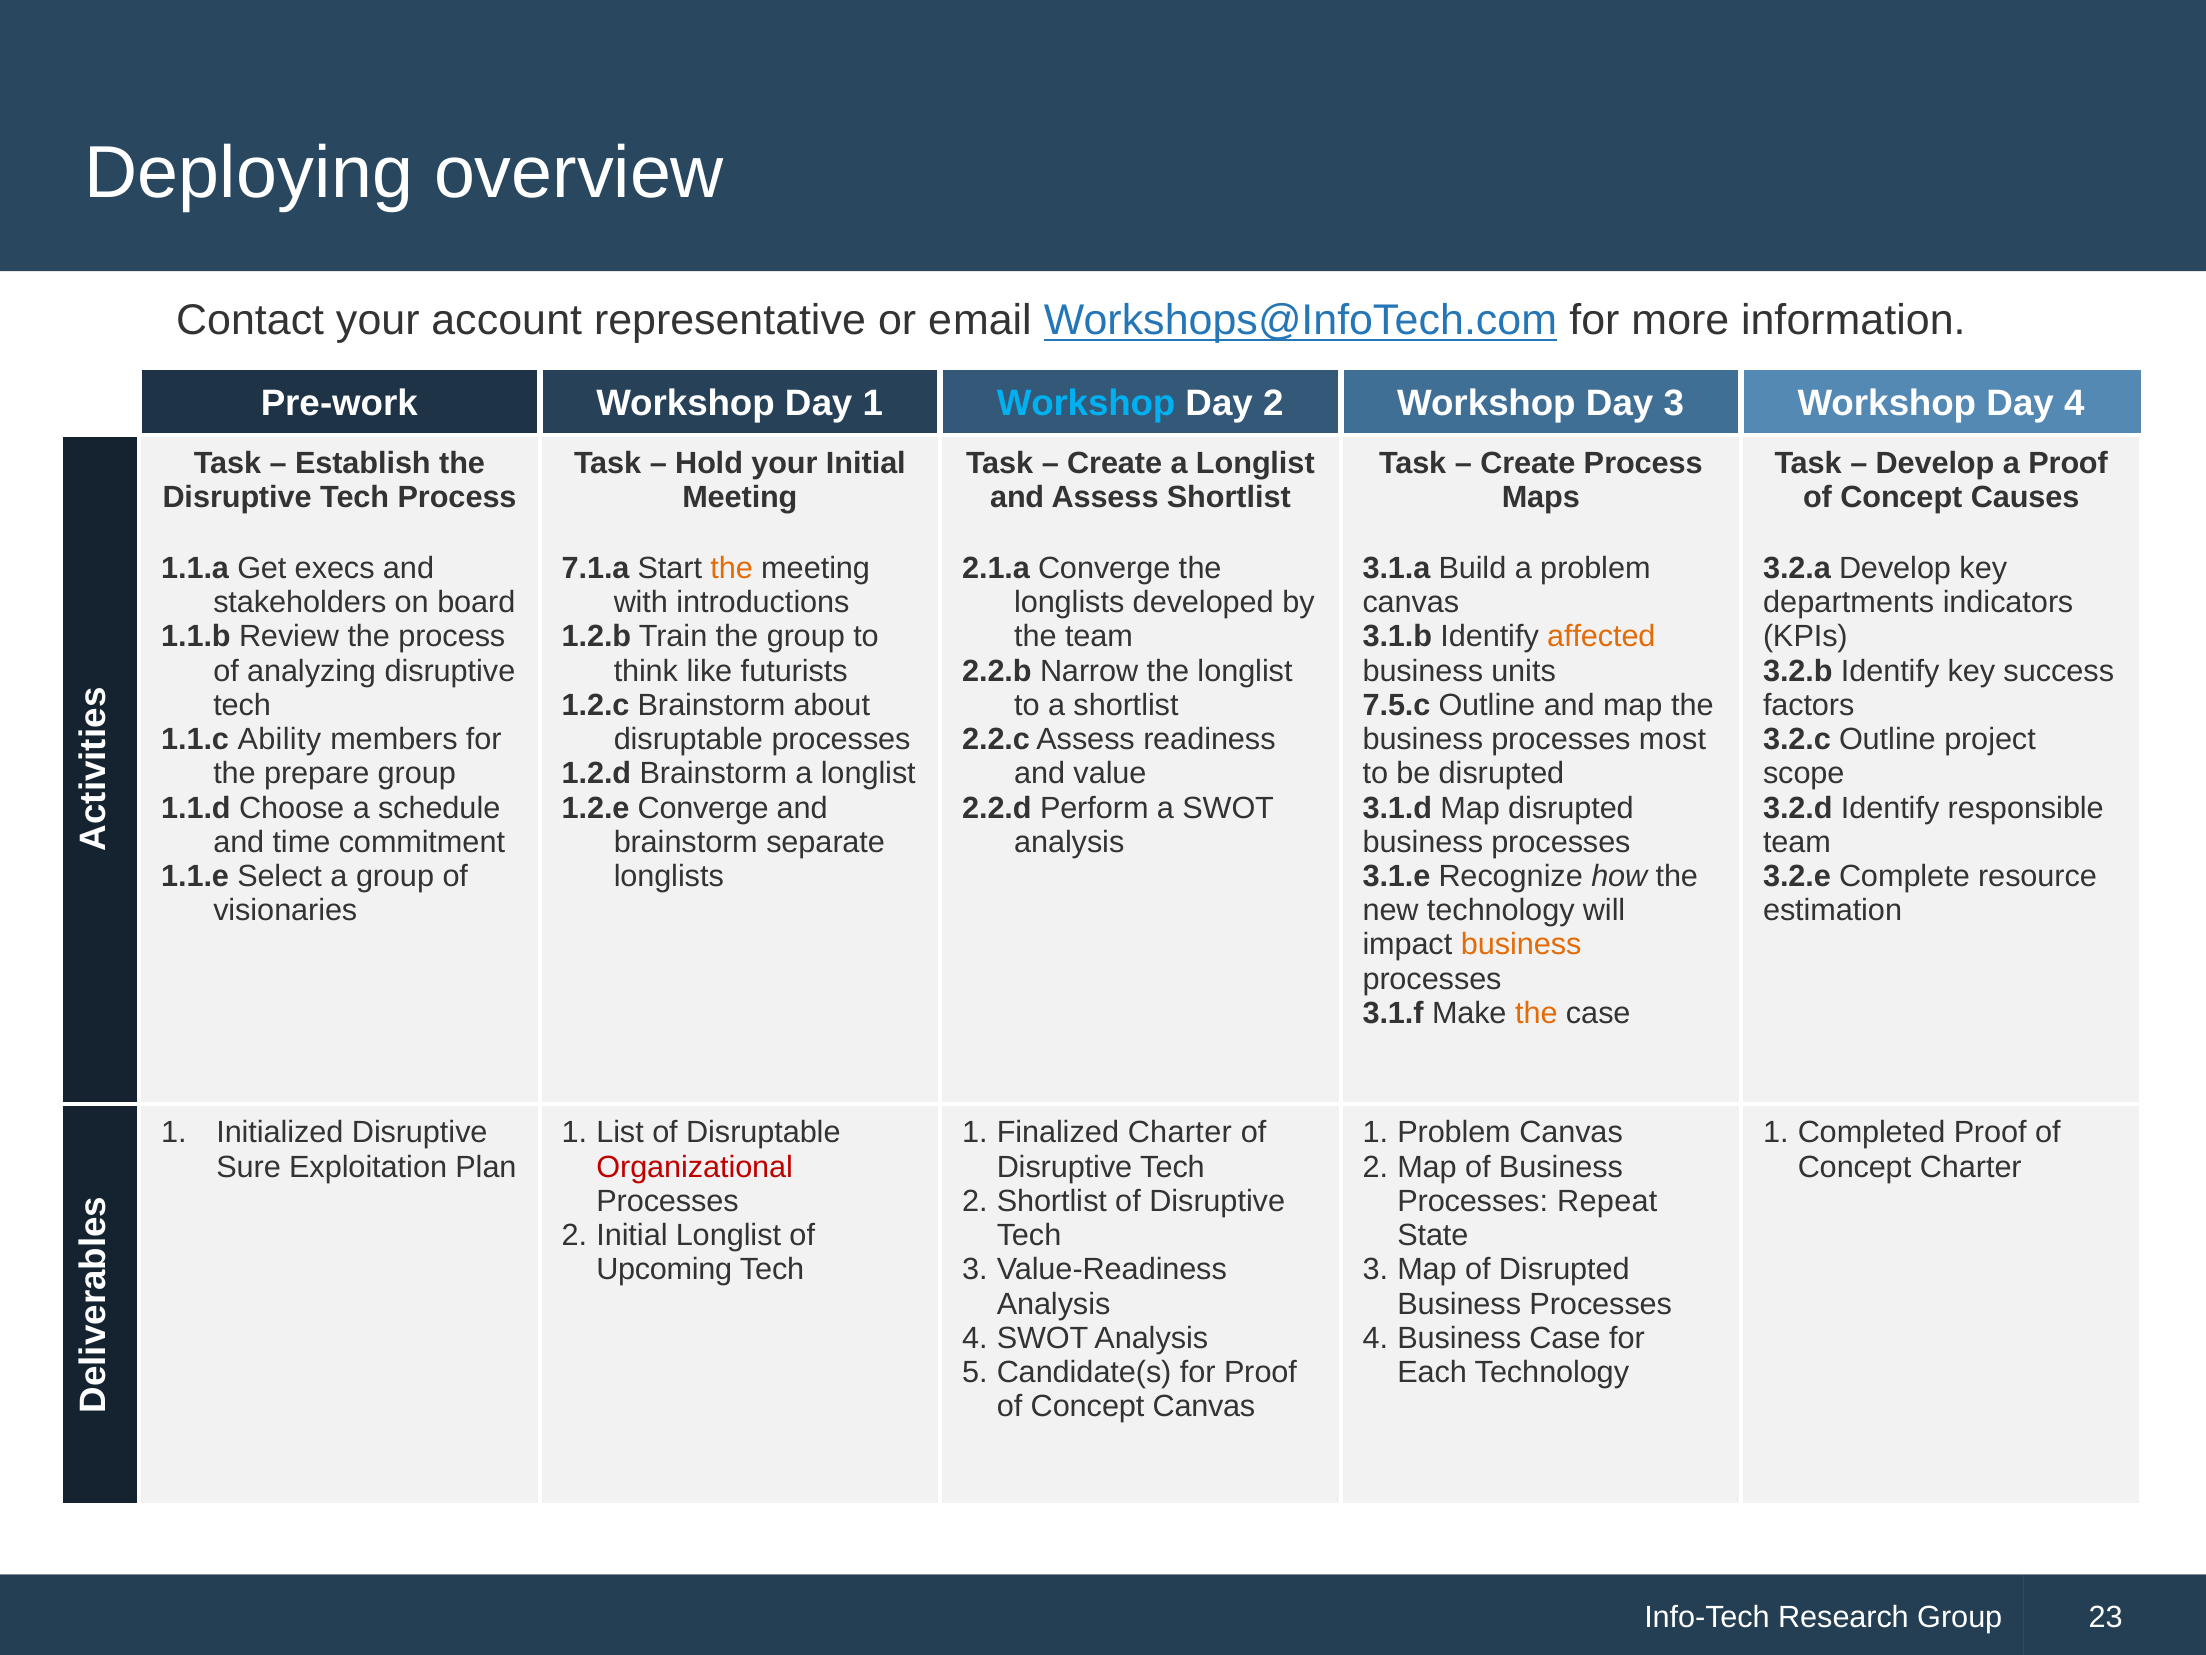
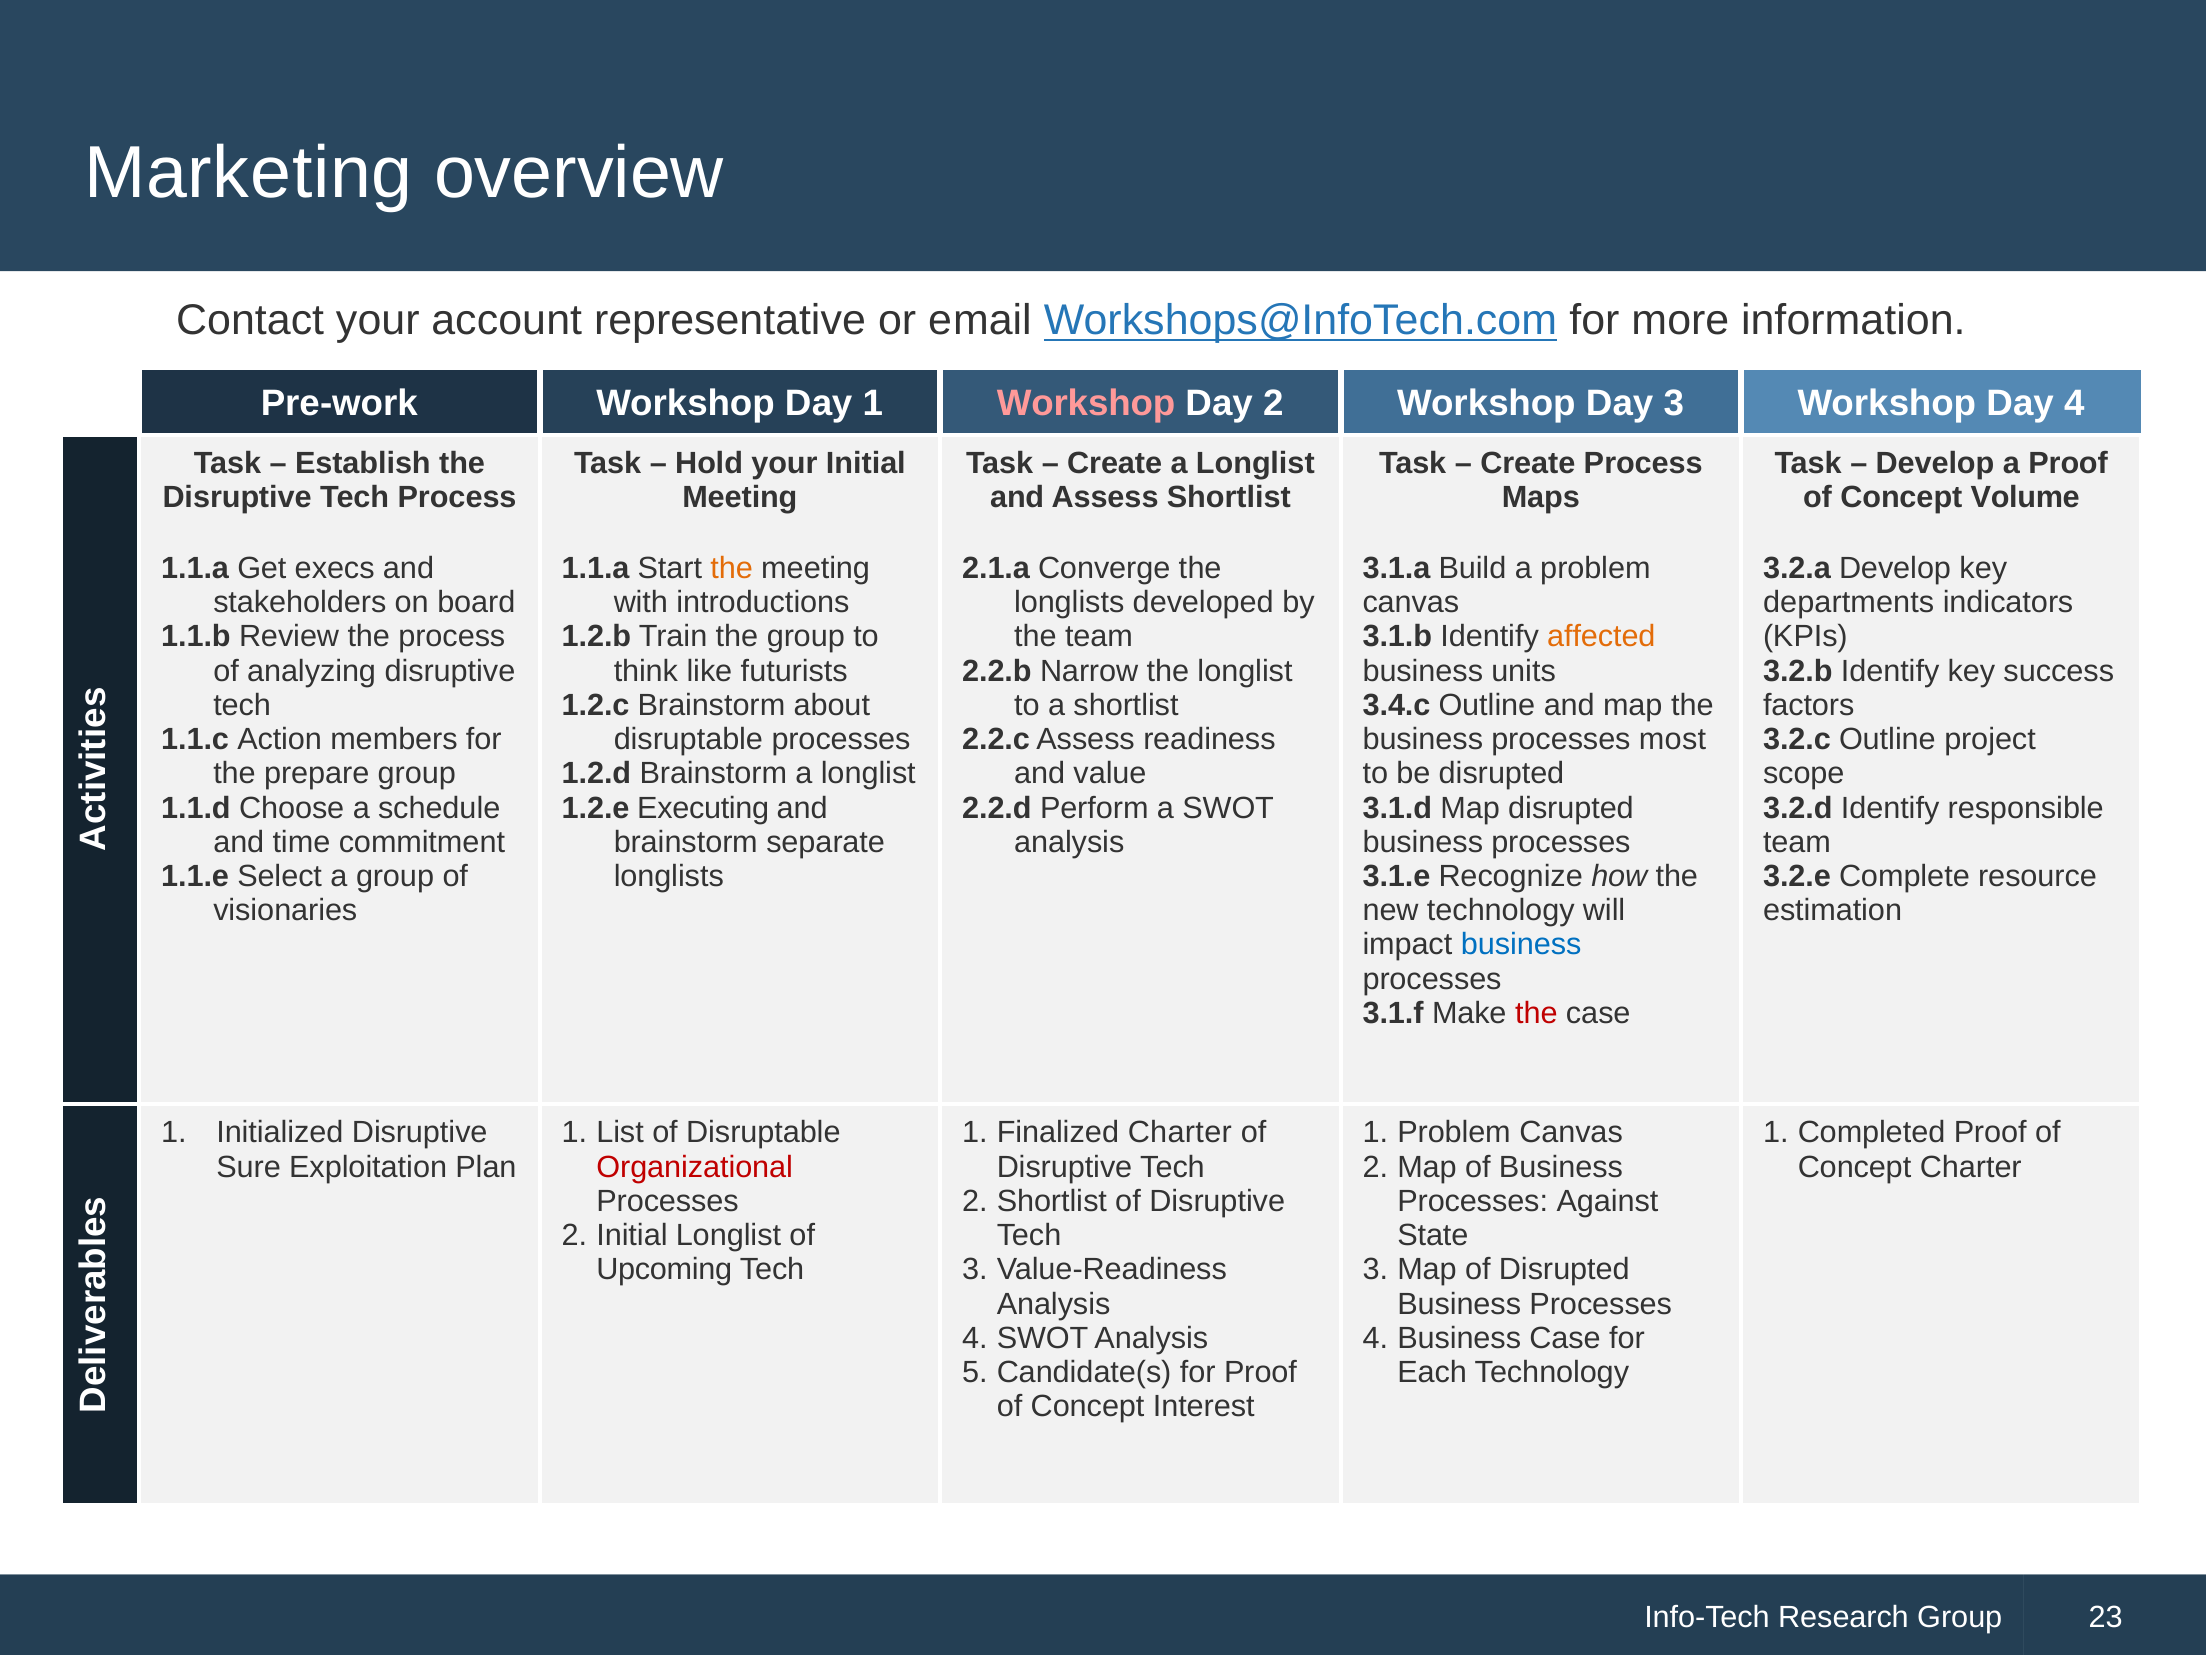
Deploying: Deploying -> Marketing
Workshop at (1086, 403) colour: light blue -> pink
Causes: Causes -> Volume
7.1.a at (596, 568): 7.1.a -> 1.1.a
7.5.c: 7.5.c -> 3.4.c
Ability: Ability -> Action
1.2.e Converge: Converge -> Executing
business at (1521, 945) colour: orange -> blue
the at (1536, 1013) colour: orange -> red
Repeat: Repeat -> Against
Concept Canvas: Canvas -> Interest
